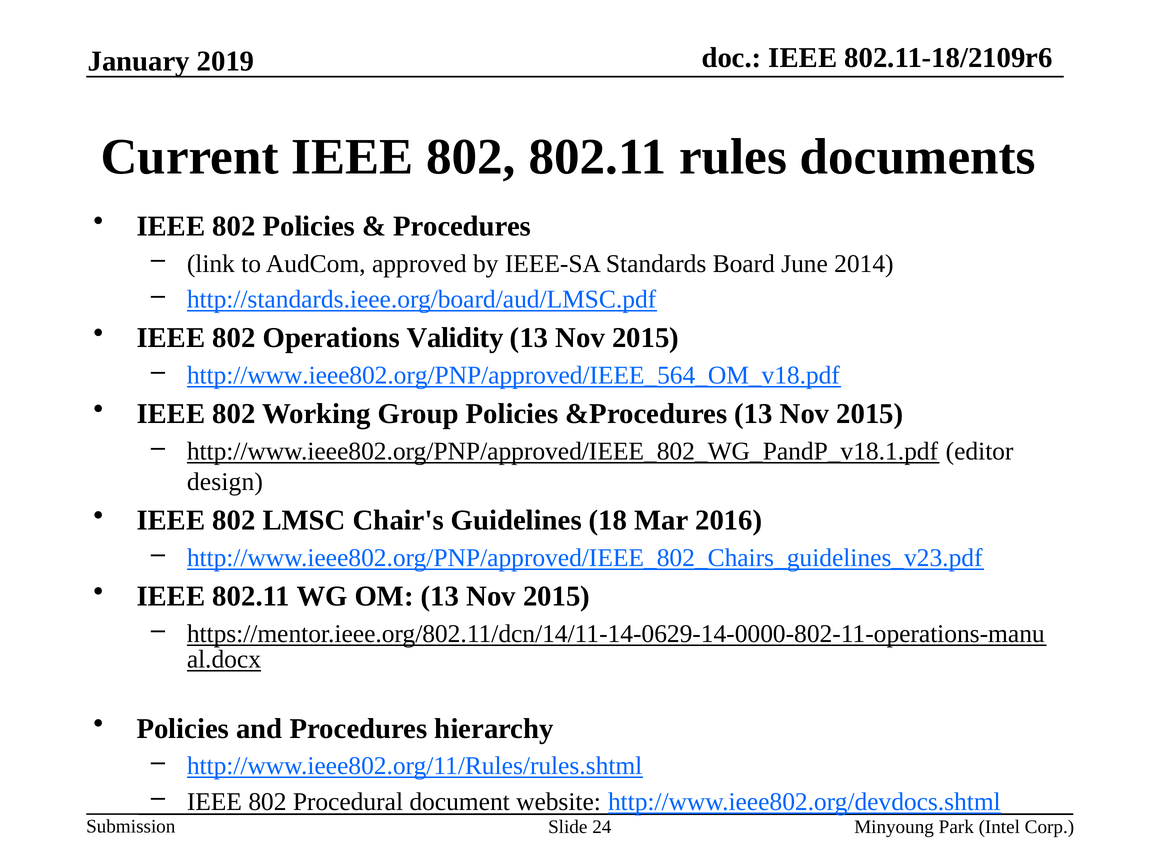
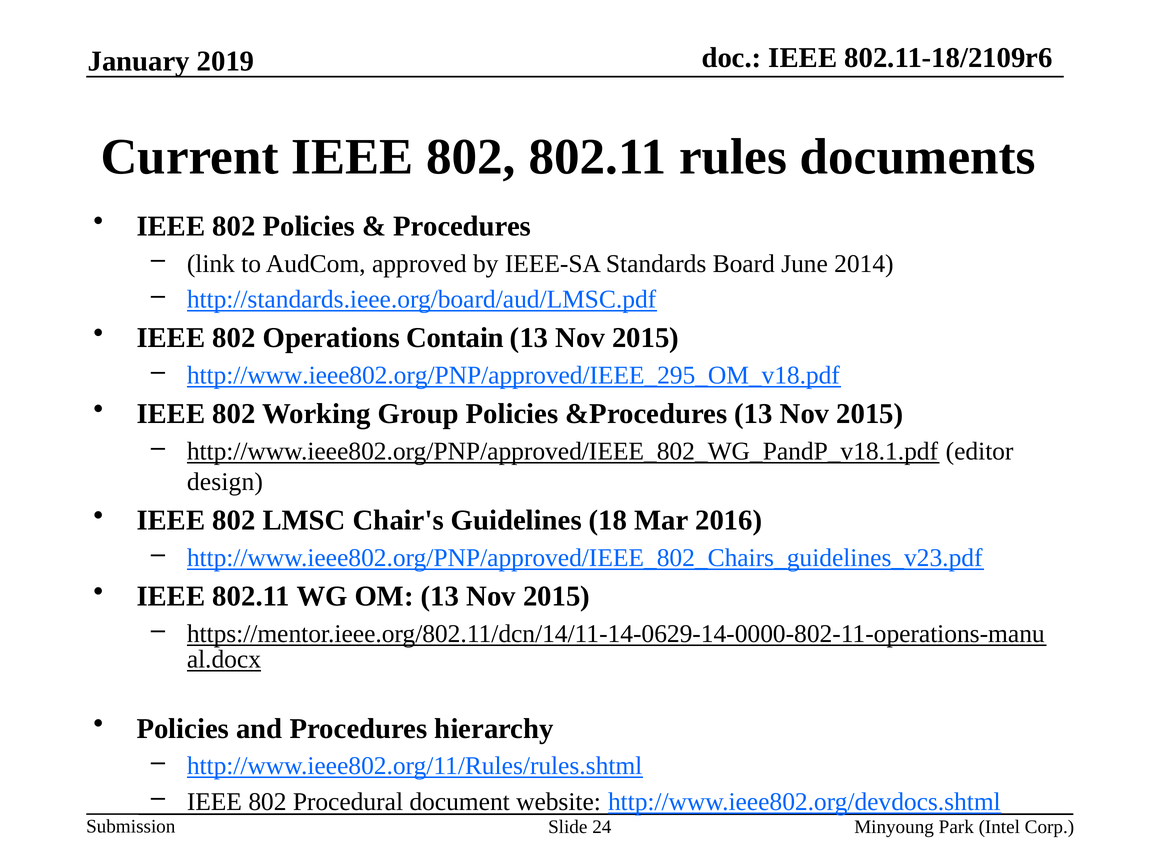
Validity: Validity -> Contain
http://www.ieee802.org/PNP/approved/IEEE_564_OM_v18.pdf: http://www.ieee802.org/PNP/approved/IEEE_564_OM_v18.pdf -> http://www.ieee802.org/PNP/approved/IEEE_295_OM_v18.pdf
